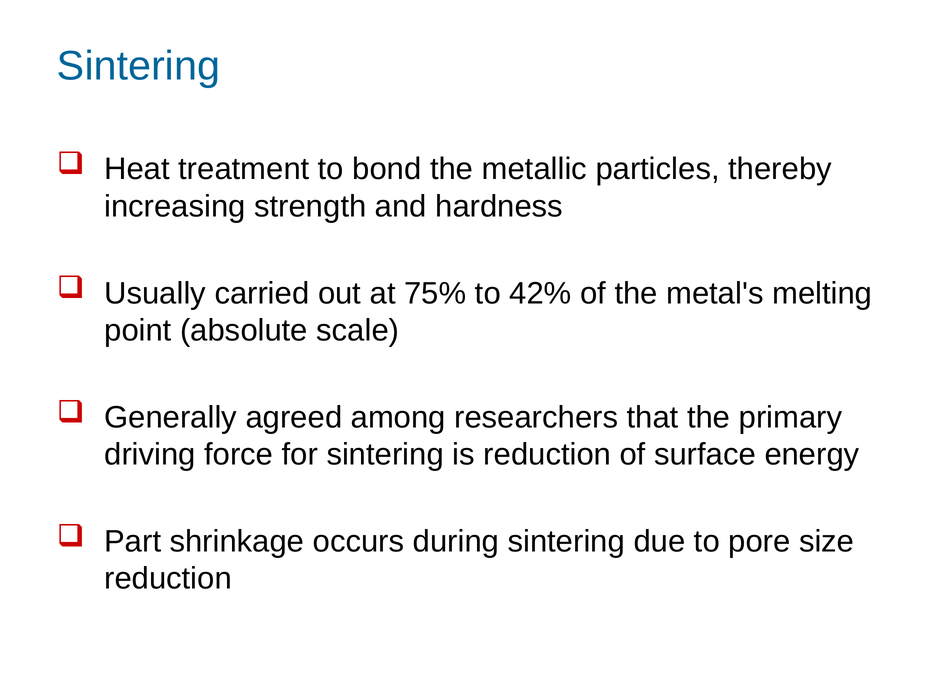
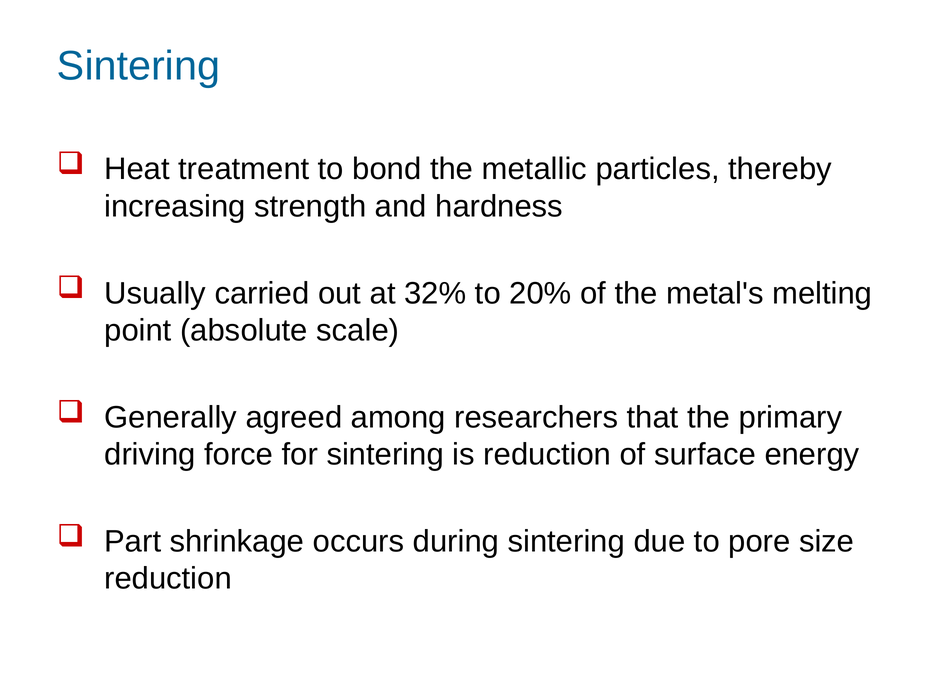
75%: 75% -> 32%
42%: 42% -> 20%
